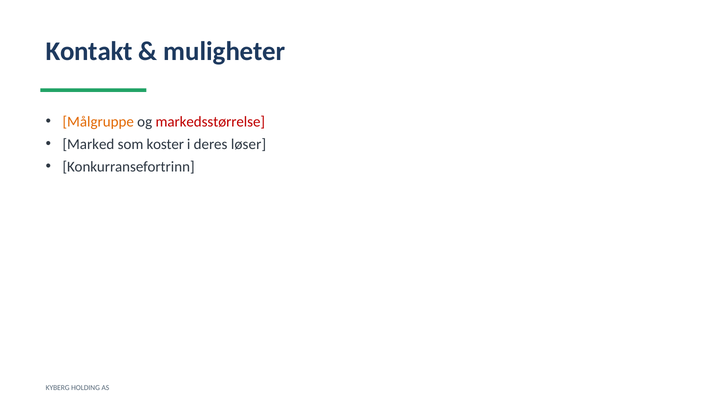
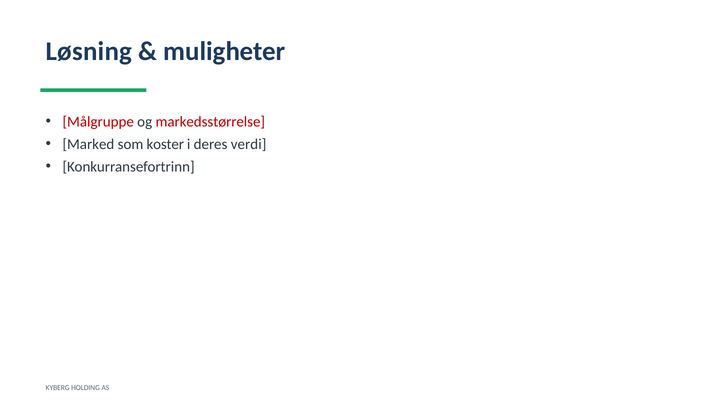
Kontakt: Kontakt -> Løsning
Målgruppe colour: orange -> red
løser: løser -> verdi
